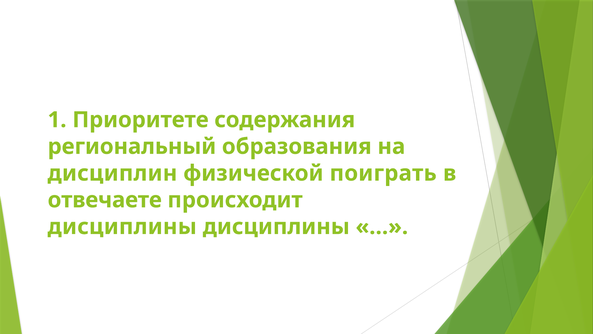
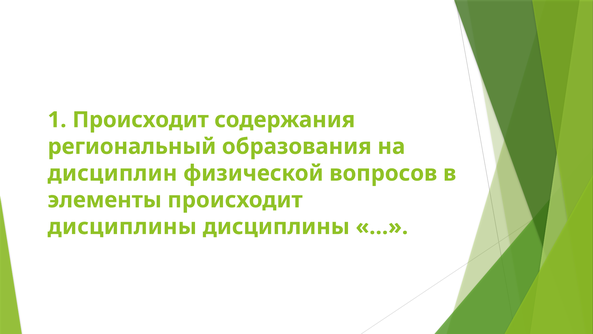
1 Приоритете: Приоритете -> Происходит
поиграть: поиграть -> вопросов
отвечаете: отвечаете -> элементы
